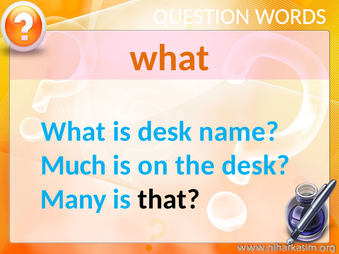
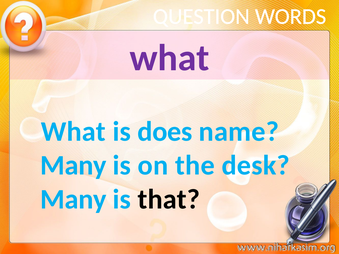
what at (169, 58) colour: orange -> purple
is desk: desk -> does
Much at (73, 166): Much -> Many
